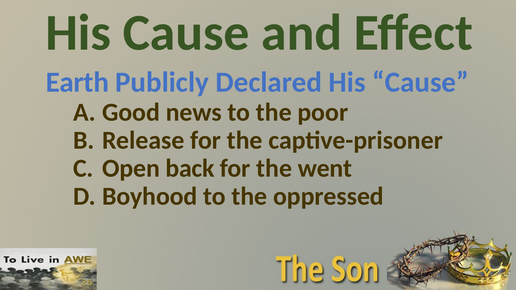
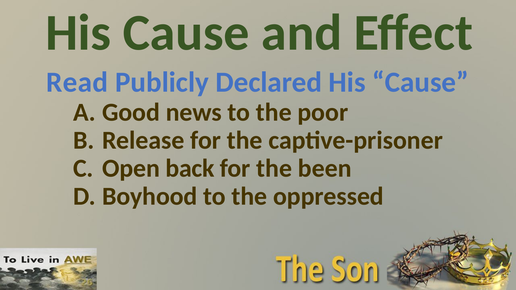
Earth: Earth -> Read
went: went -> been
